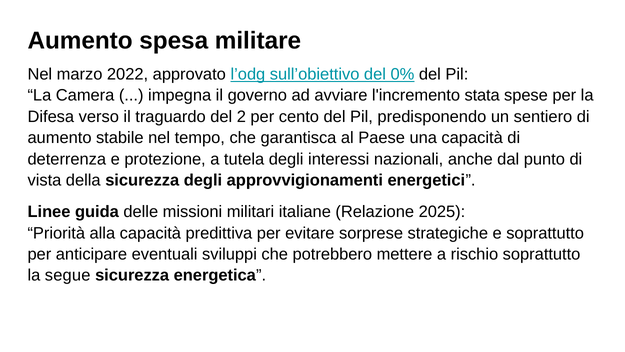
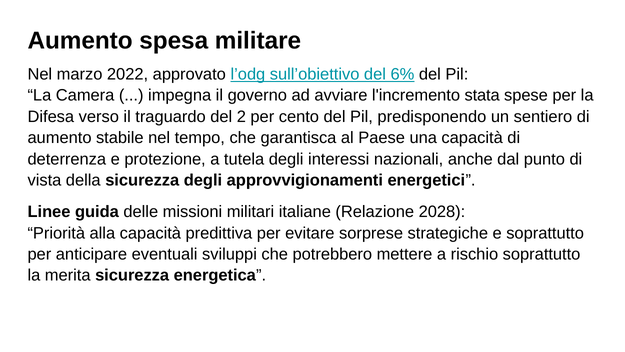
0%: 0% -> 6%
2025: 2025 -> 2028
segue: segue -> merita
